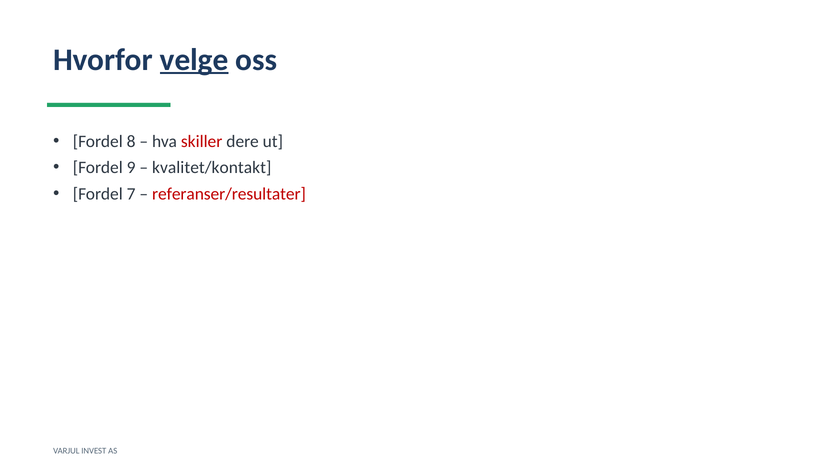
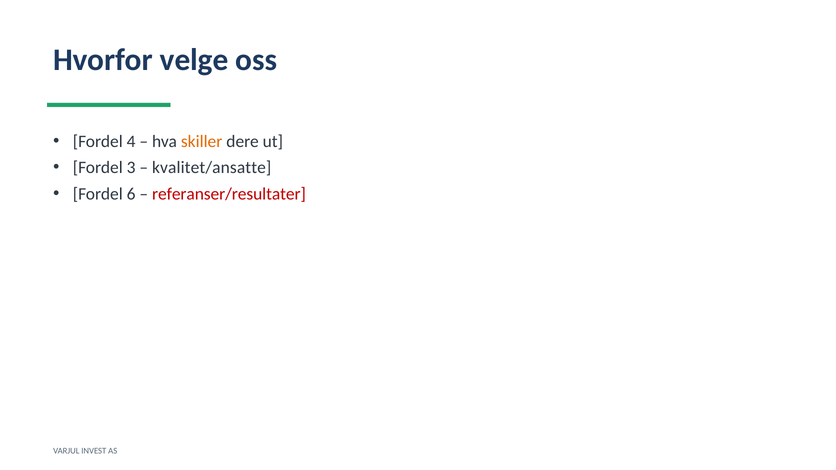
velge underline: present -> none
8: 8 -> 4
skiller colour: red -> orange
9: 9 -> 3
kvalitet/kontakt: kvalitet/kontakt -> kvalitet/ansatte
7: 7 -> 6
